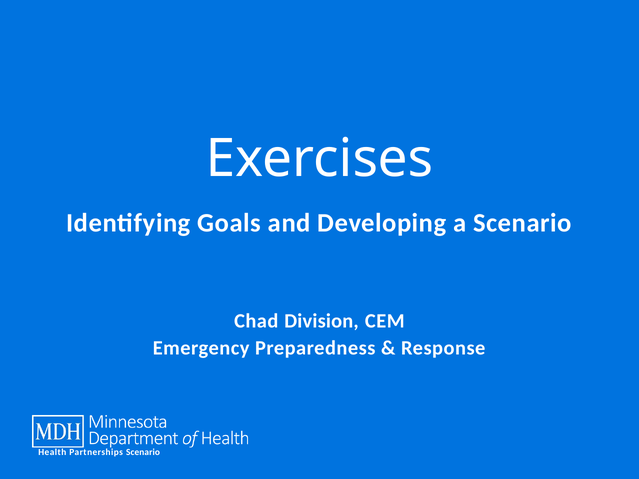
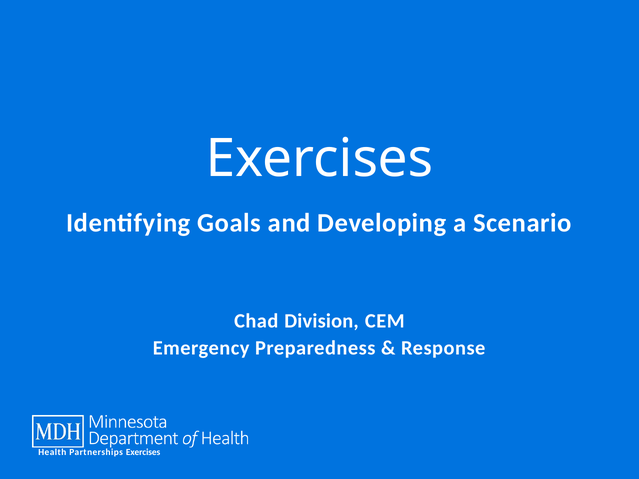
Partnerships Scenario: Scenario -> Exercises
